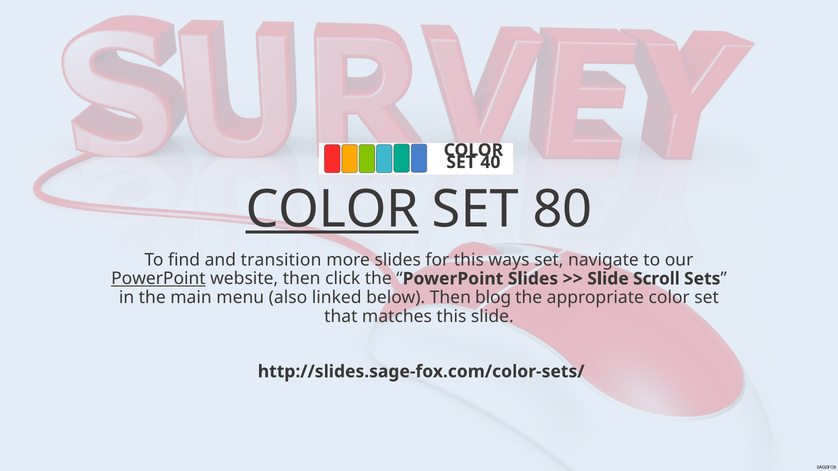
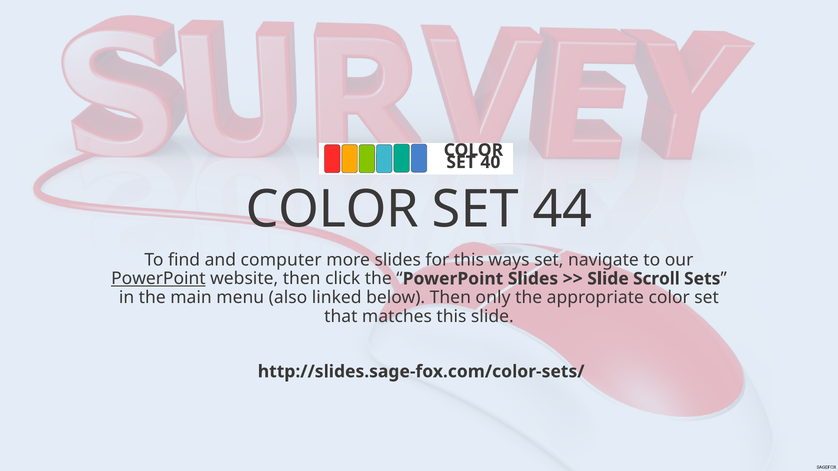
COLOR at (332, 209) underline: present -> none
80: 80 -> 44
transition: transition -> computer
blog: blog -> only
